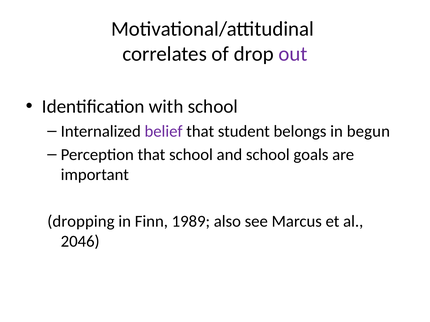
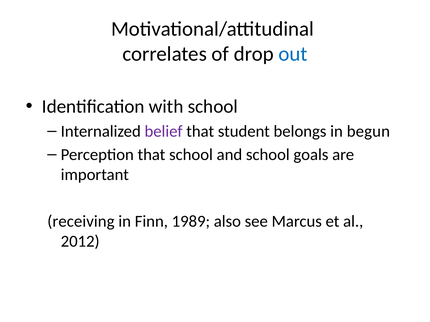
out colour: purple -> blue
dropping: dropping -> receiving
2046: 2046 -> 2012
